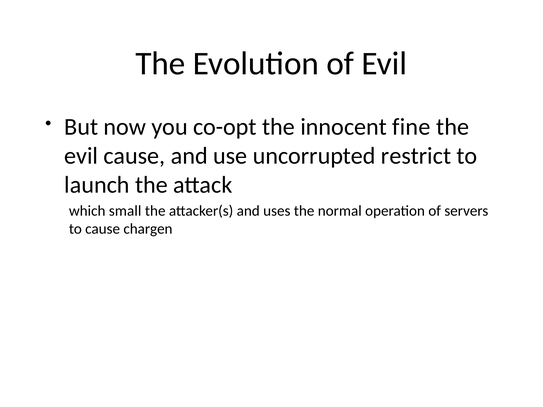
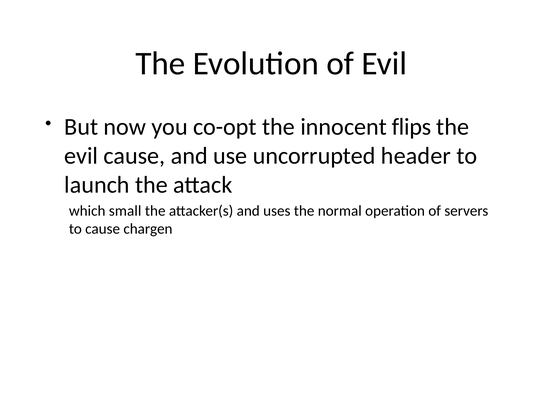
fine: fine -> flips
restrict: restrict -> header
